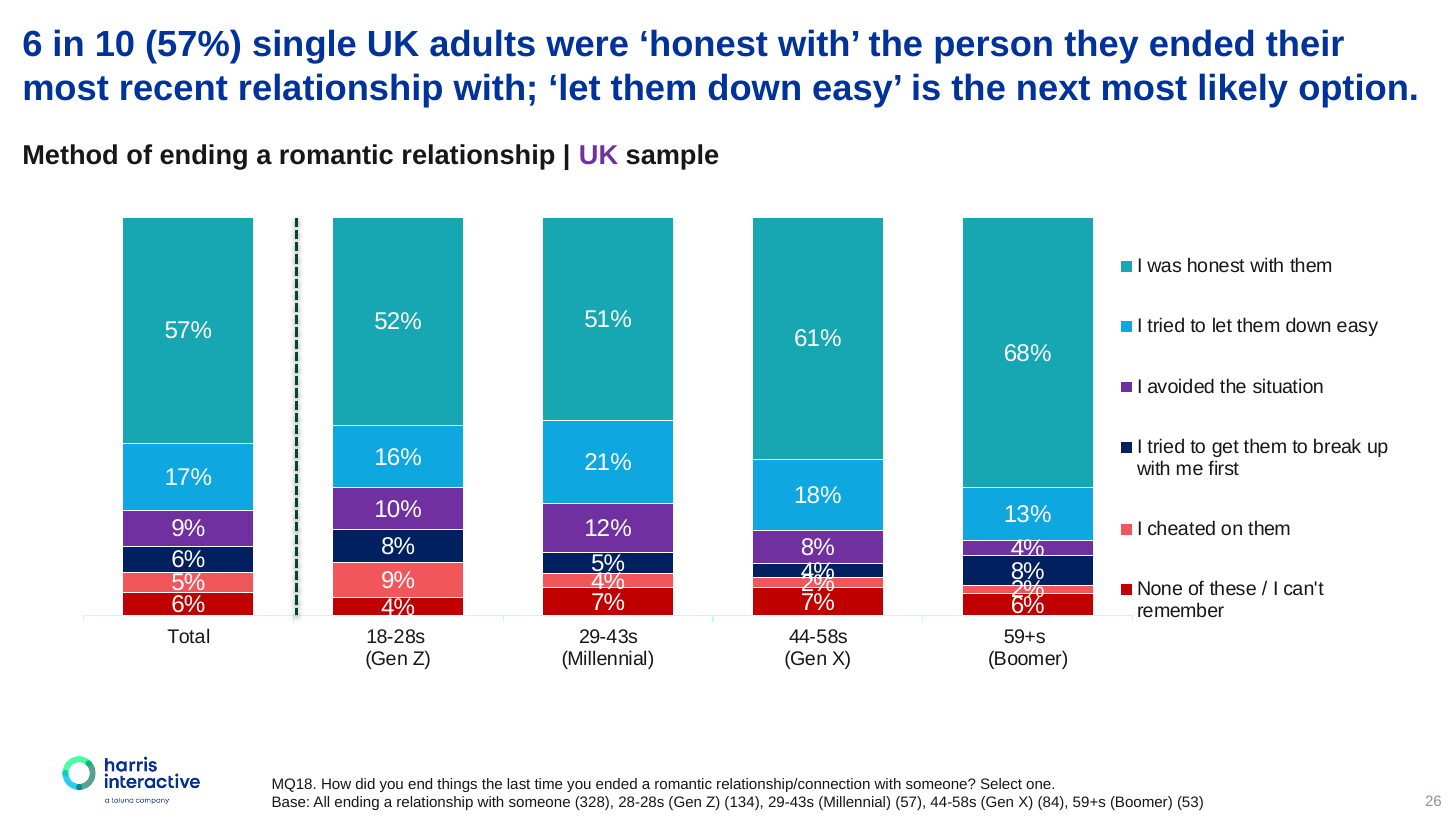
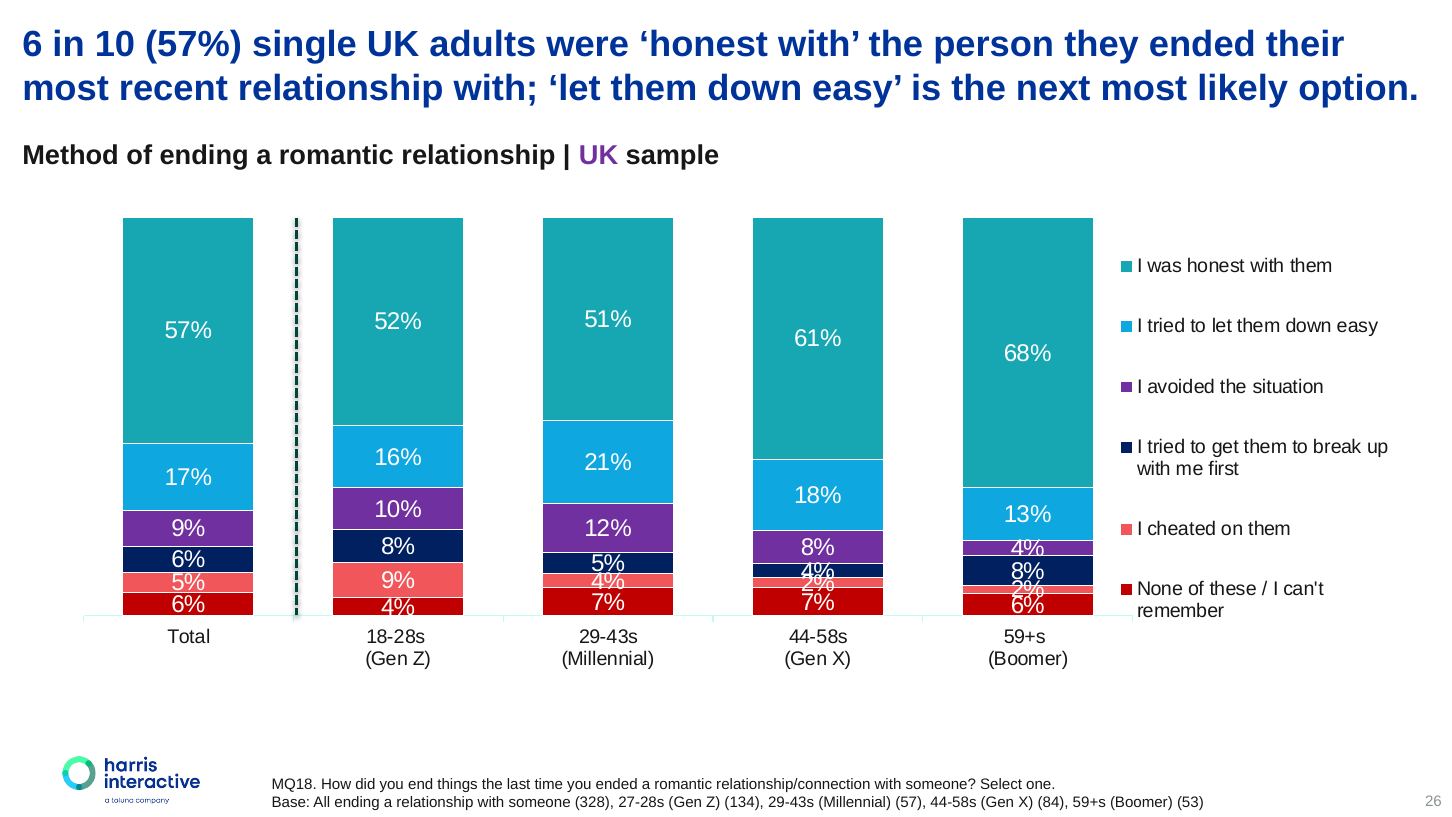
28-28s: 28-28s -> 27-28s
